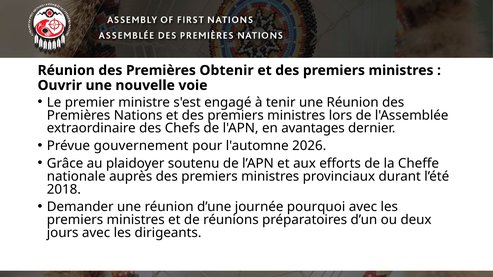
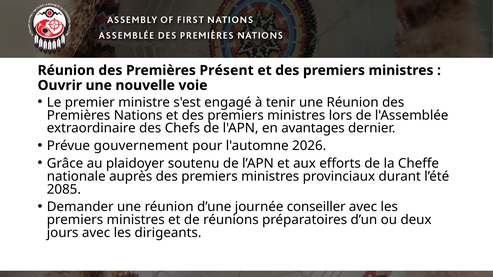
Obtenir: Obtenir -> Présent
2018: 2018 -> 2085
pourquoi: pourquoi -> conseiller
